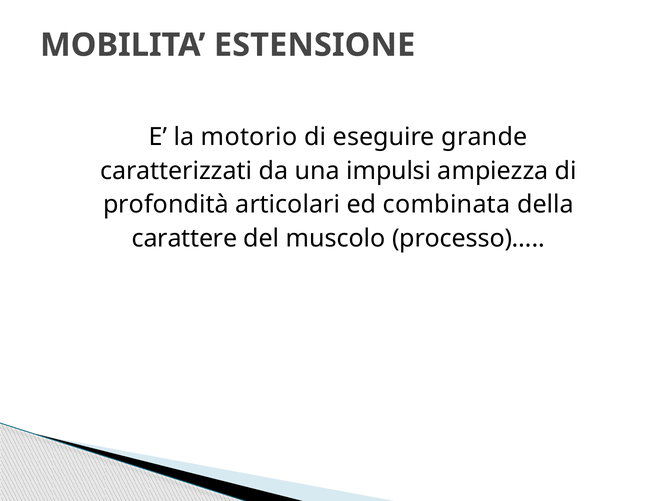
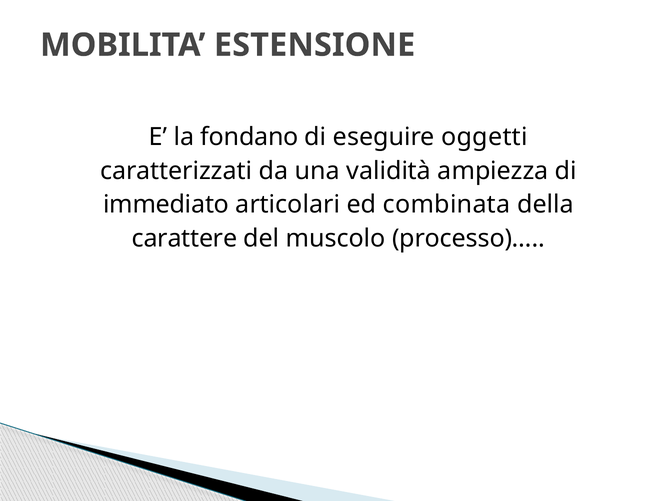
motorio: motorio -> fondano
grande: grande -> oggetti
impulsi: impulsi -> validità
profondità: profondità -> immediato
